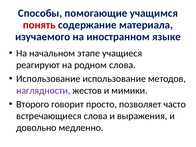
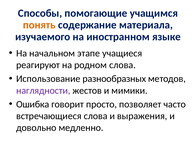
понять colour: red -> orange
Использование использование: использование -> разнообразных
Второго: Второго -> Ошибка
